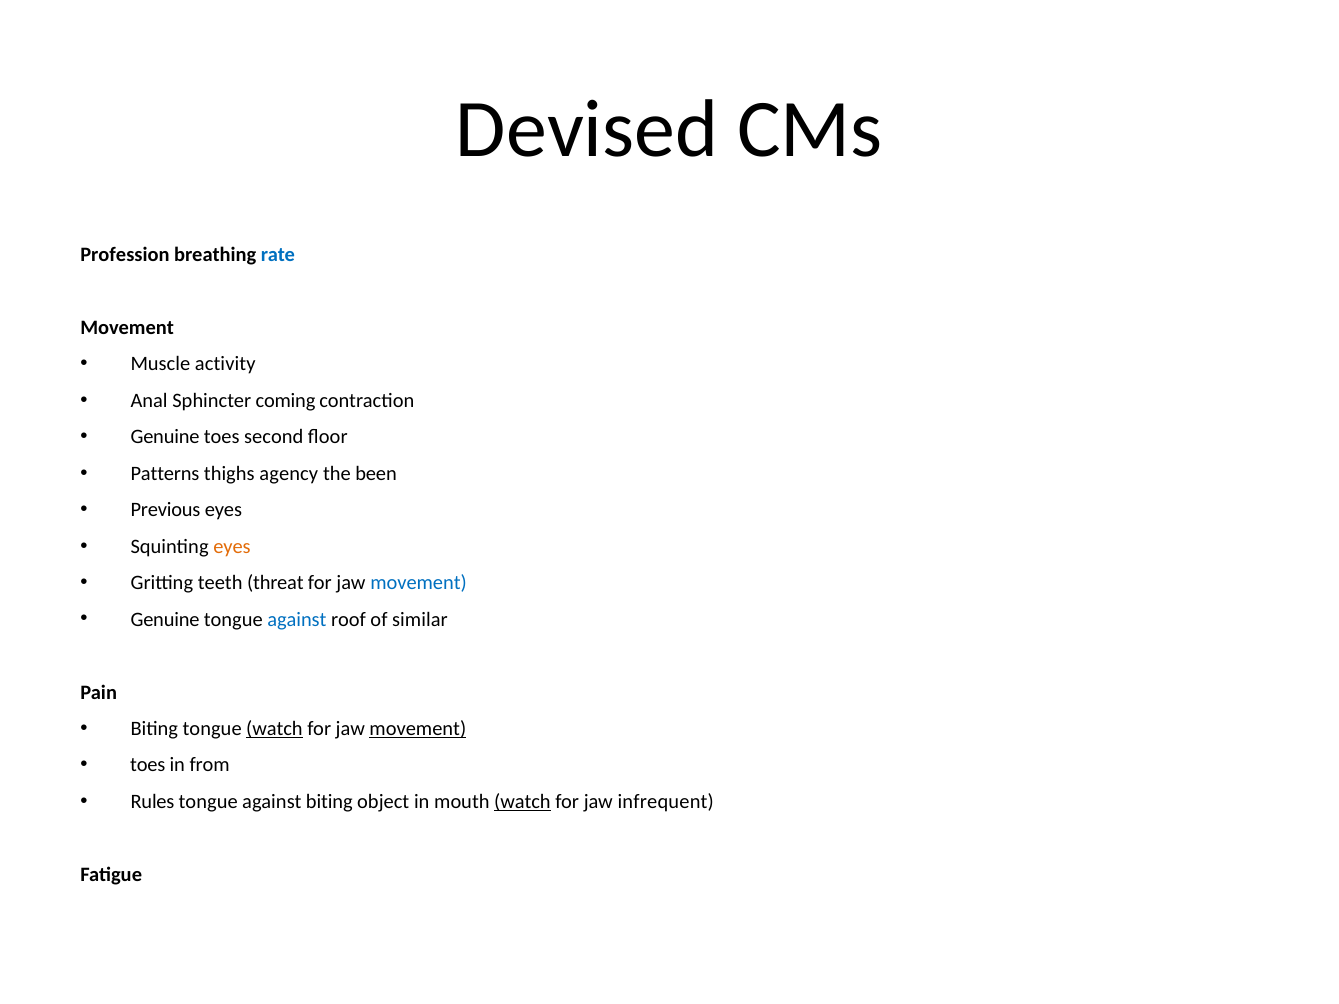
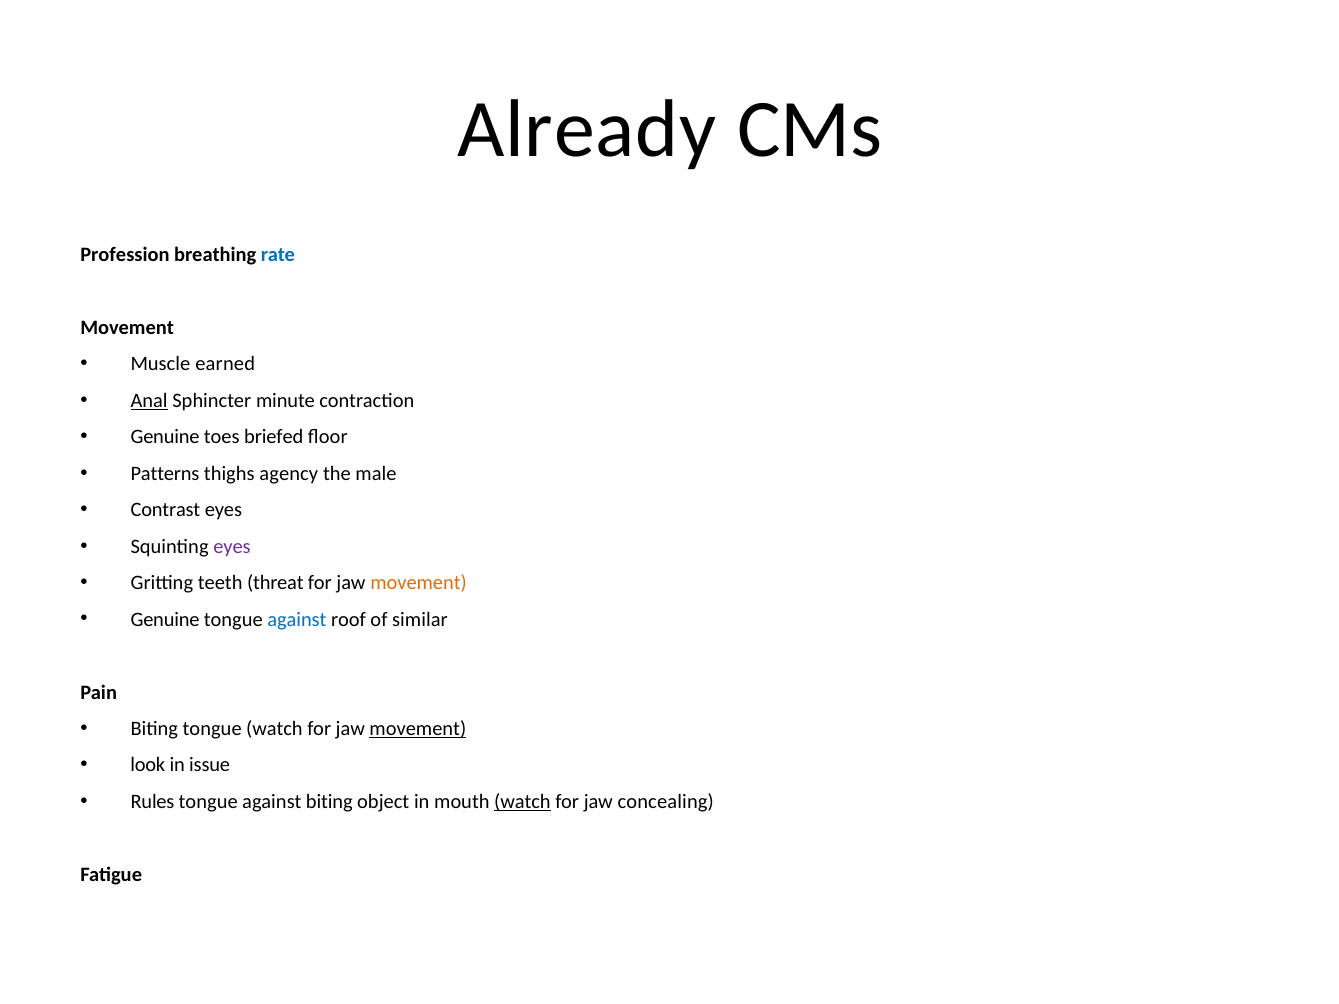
Devised: Devised -> Already
activity: activity -> earned
Anal underline: none -> present
coming: coming -> minute
second: second -> briefed
been: been -> male
Previous: Previous -> Contrast
eyes at (232, 547) colour: orange -> purple
movement at (419, 583) colour: blue -> orange
watch at (274, 729) underline: present -> none
toes at (148, 765): toes -> look
from: from -> issue
infrequent: infrequent -> concealing
